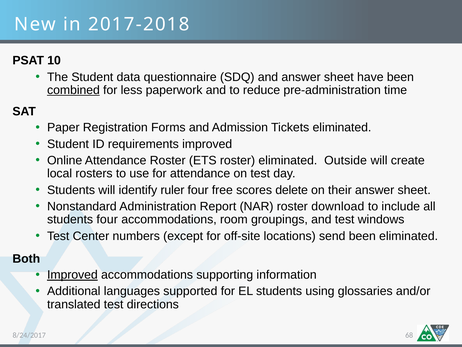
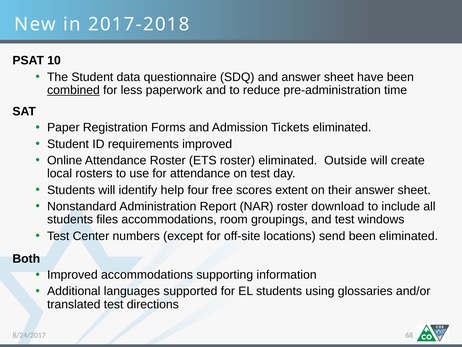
ruler: ruler -> help
delete: delete -> extent
students four: four -> files
Improved at (72, 275) underline: present -> none
